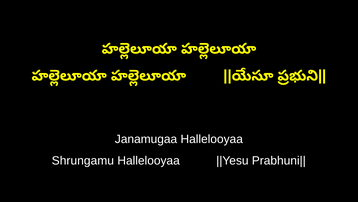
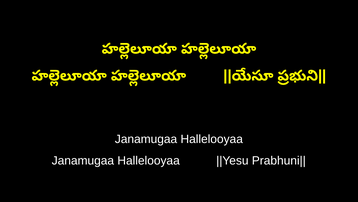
Shrungamu at (83, 160): Shrungamu -> Janamugaa
